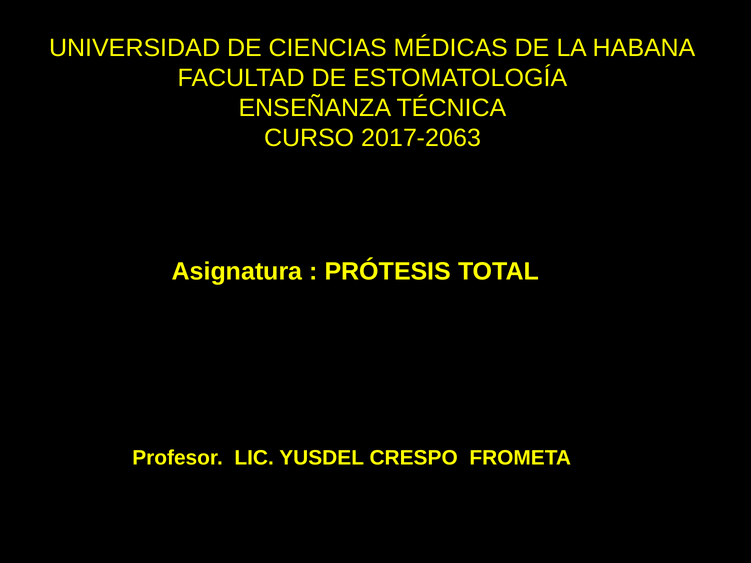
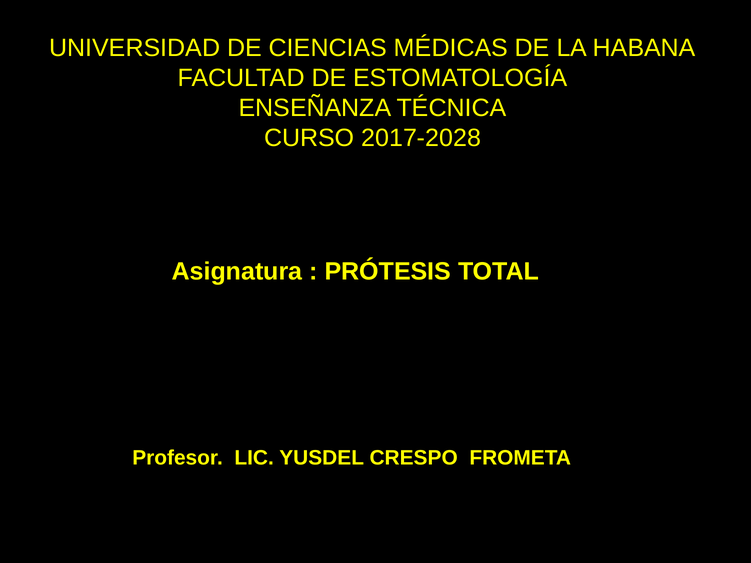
2017-2063: 2017-2063 -> 2017-2028
